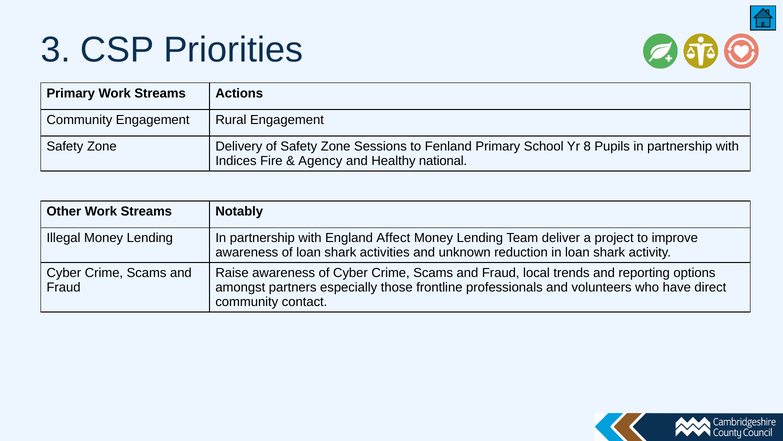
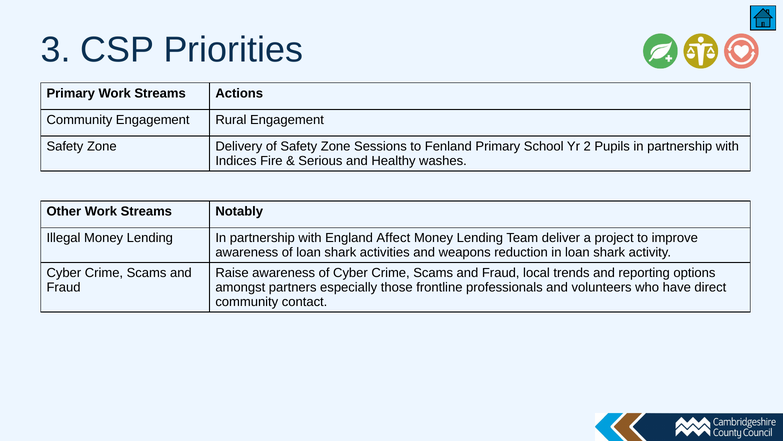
8: 8 -> 2
Agency: Agency -> Serious
national: national -> washes
unknown: unknown -> weapons
